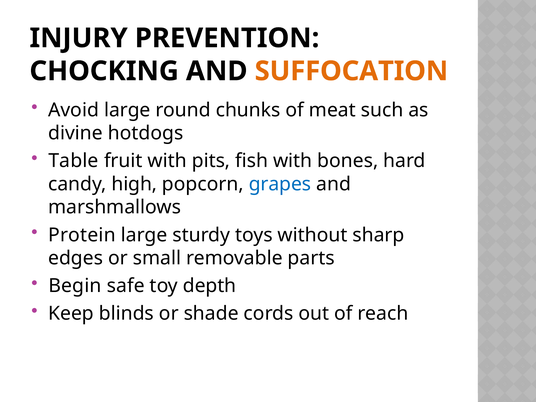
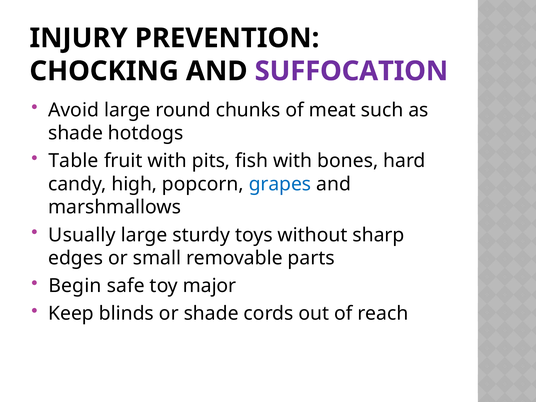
SUFFOCATION colour: orange -> purple
divine at (76, 133): divine -> shade
Protein: Protein -> Usually
depth: depth -> major
